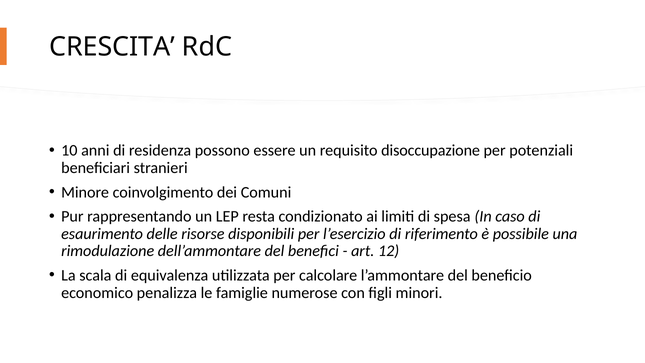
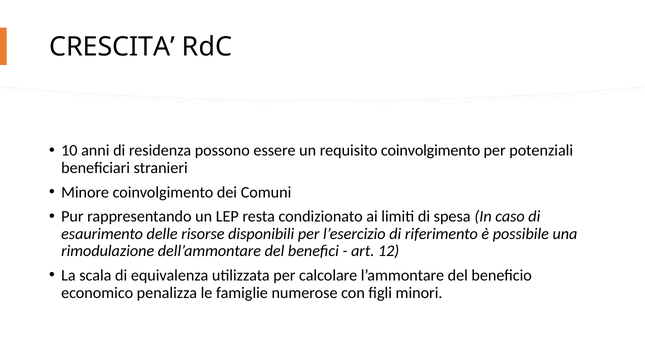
requisito disoccupazione: disoccupazione -> coinvolgimento
